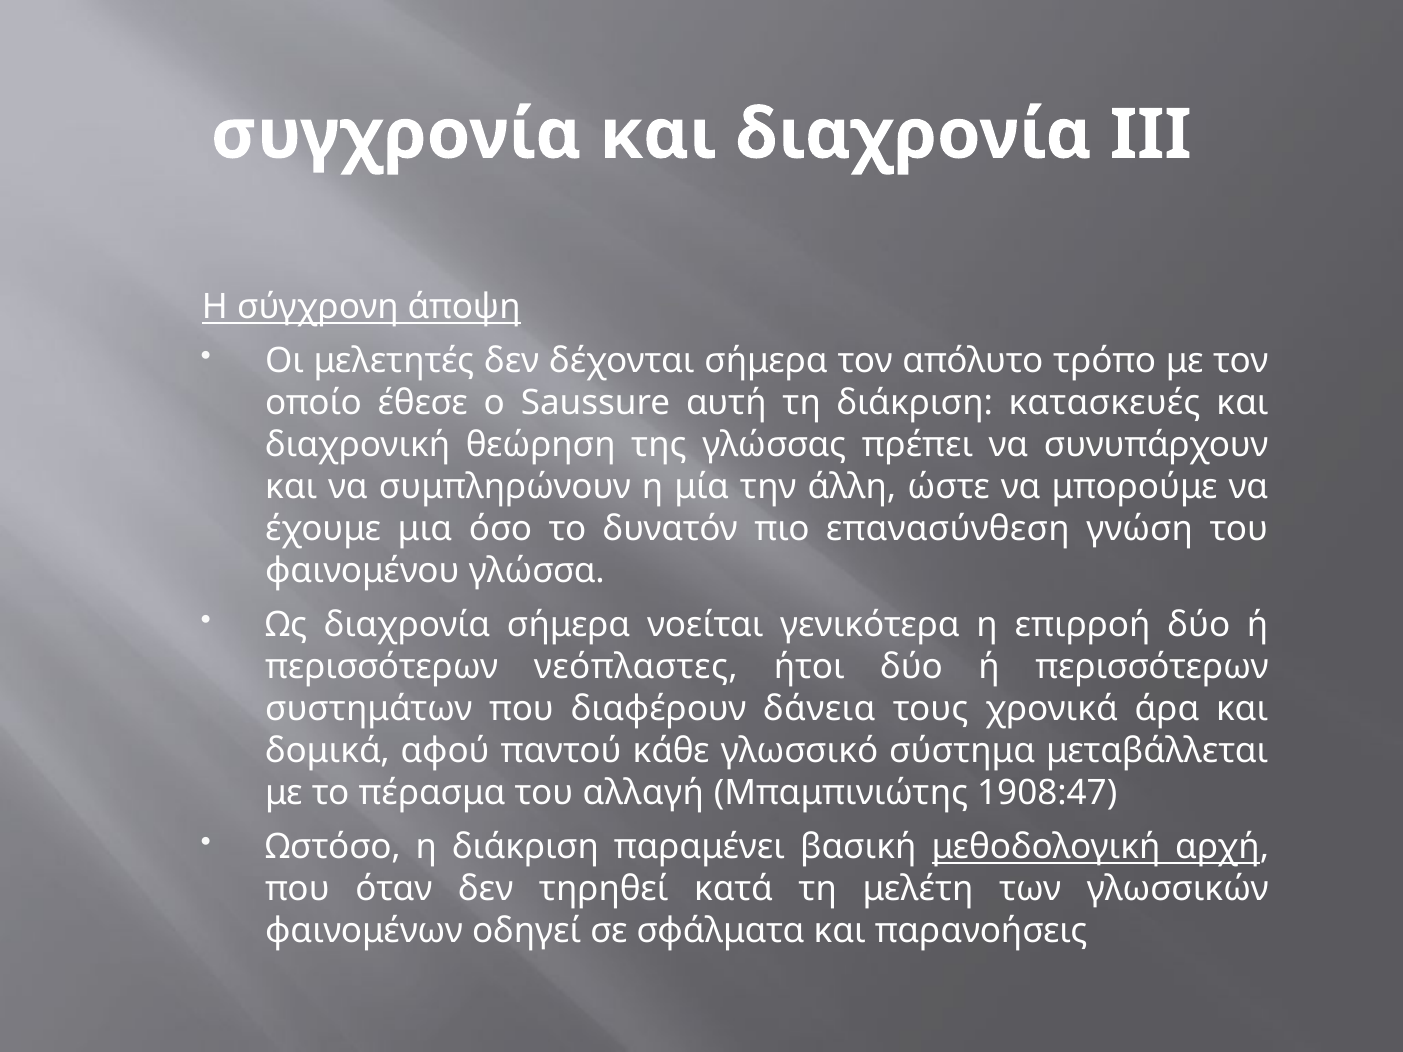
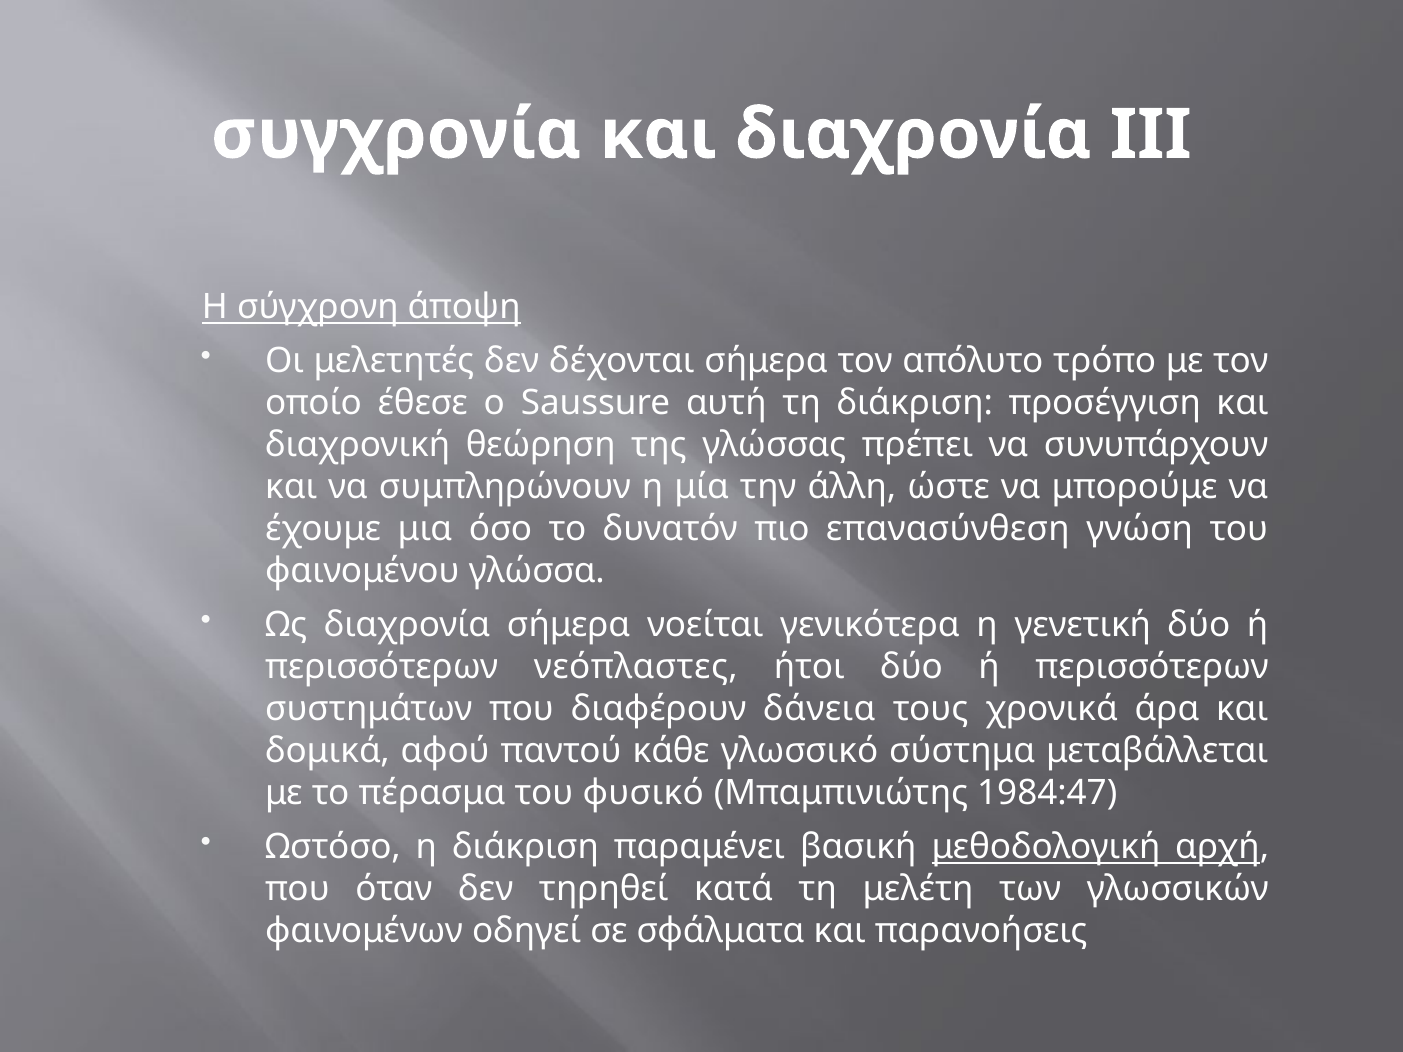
κατασκευές: κατασκευές -> προσέγγιση
επιρροή: επιρροή -> γενετική
αλλαγή: αλλαγή -> φυσικό
1908:47: 1908:47 -> 1984:47
